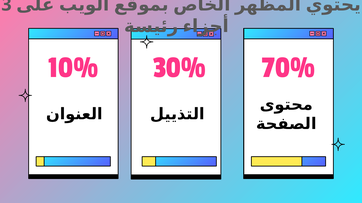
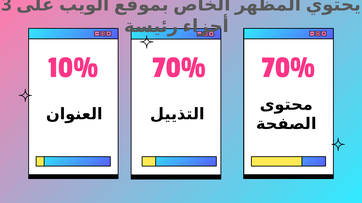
10% 30%: 30% -> 70%
